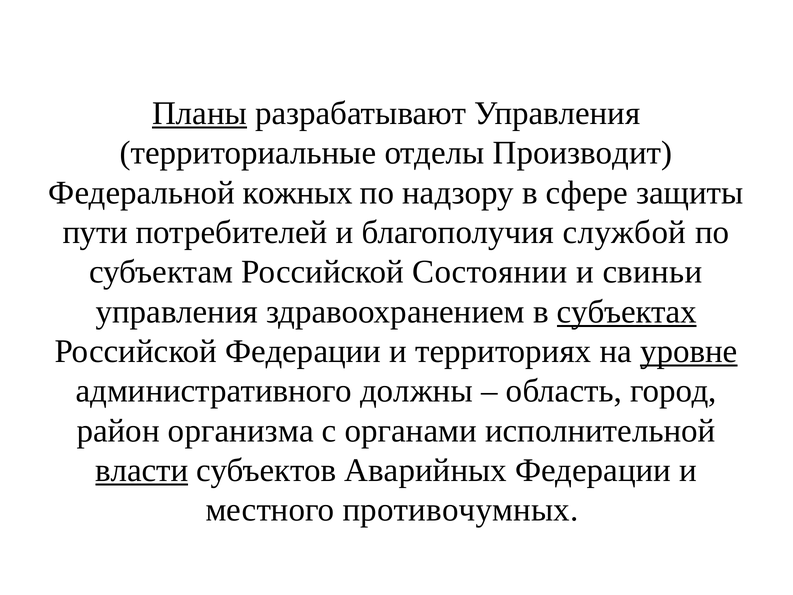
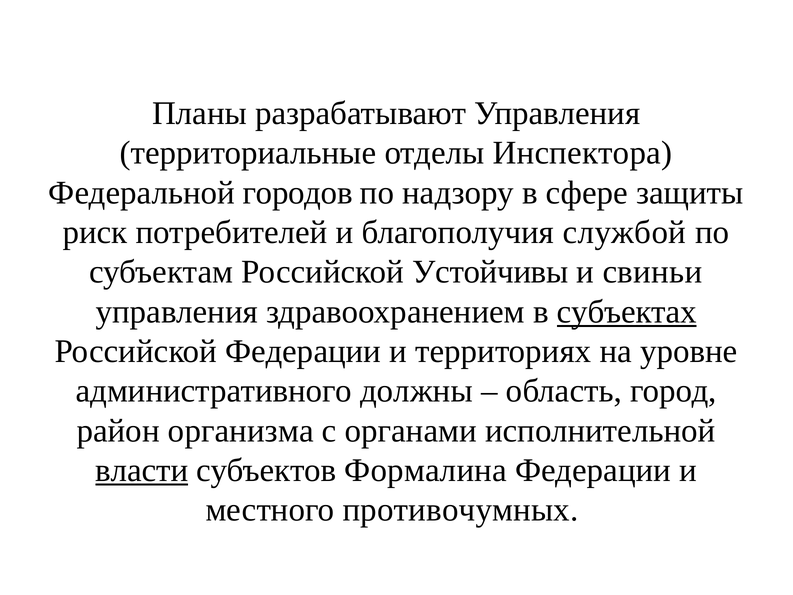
Планы underline: present -> none
Производит: Производит -> Инспектора
кожных: кожных -> городов
пути: пути -> риск
Состоянии: Состоянии -> Устойчивы
уровне underline: present -> none
Аварийных: Аварийных -> Формалина
